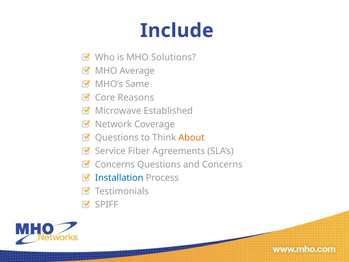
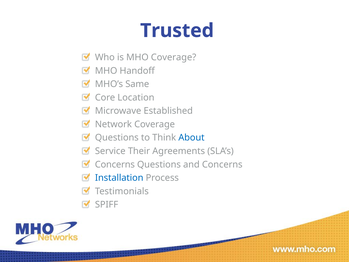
Include: Include -> Trusted
MHO Solutions: Solutions -> Coverage
Average: Average -> Handoff
Reasons: Reasons -> Location
About colour: orange -> blue
Fiber: Fiber -> Their
